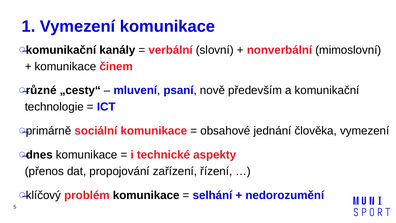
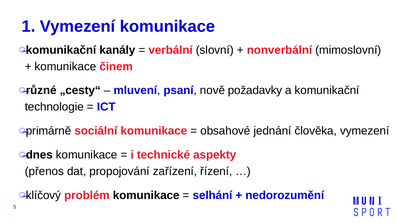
především: především -> požadavky
